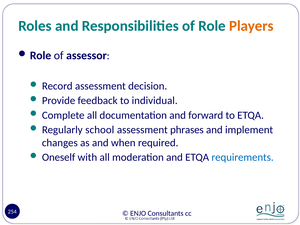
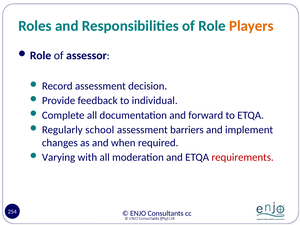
phrases: phrases -> barriers
Oneself: Oneself -> Varying
requirements colour: blue -> red
